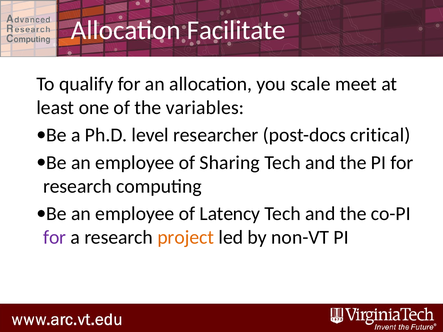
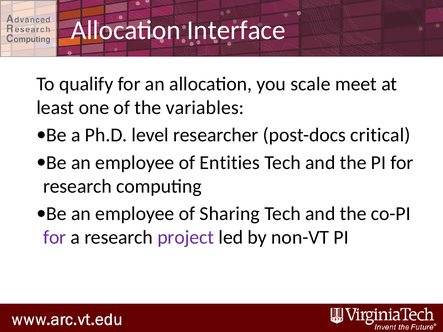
Facilitate: Facilitate -> Interface
Sharing: Sharing -> Entities
Latency: Latency -> Sharing
project colour: orange -> purple
